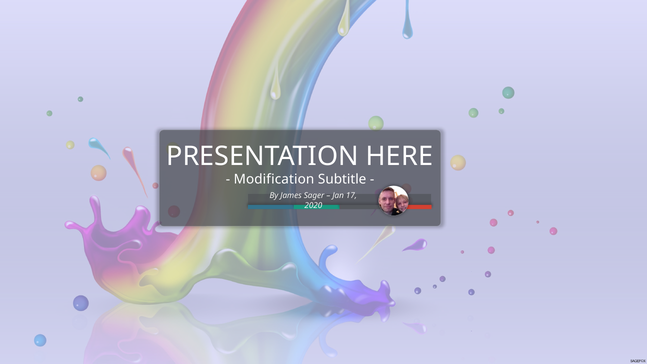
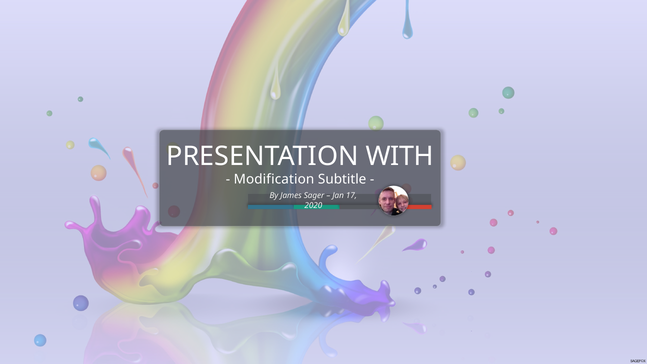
HERE: HERE -> WITH
